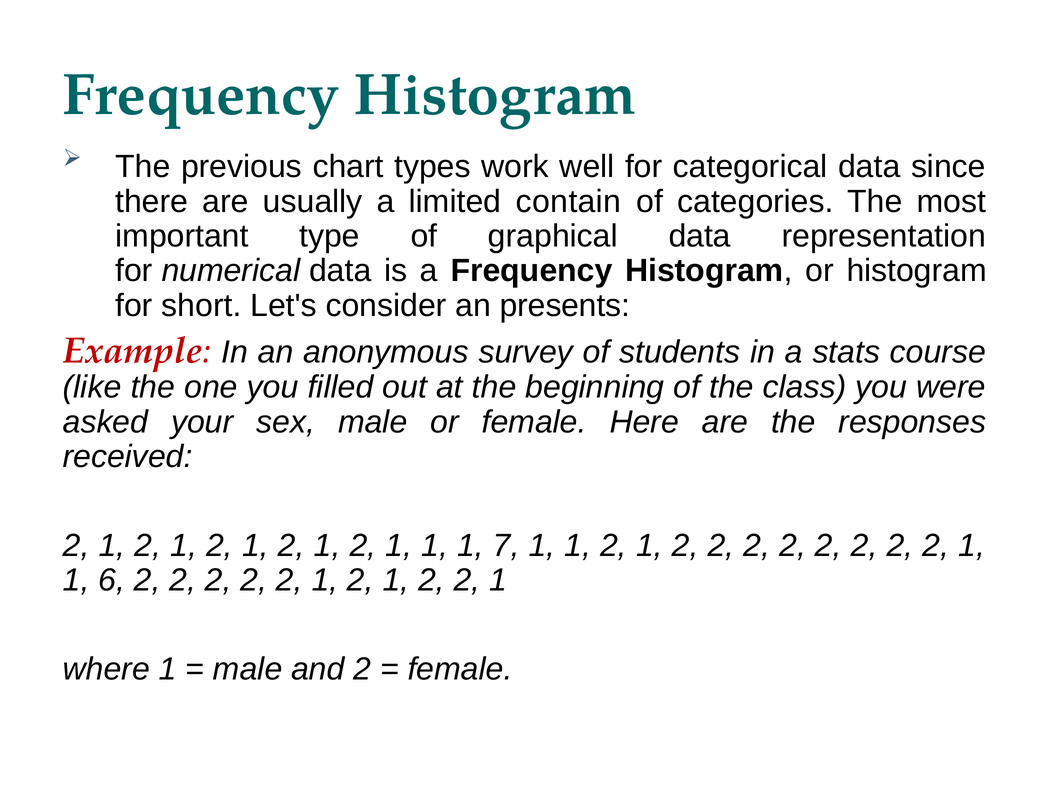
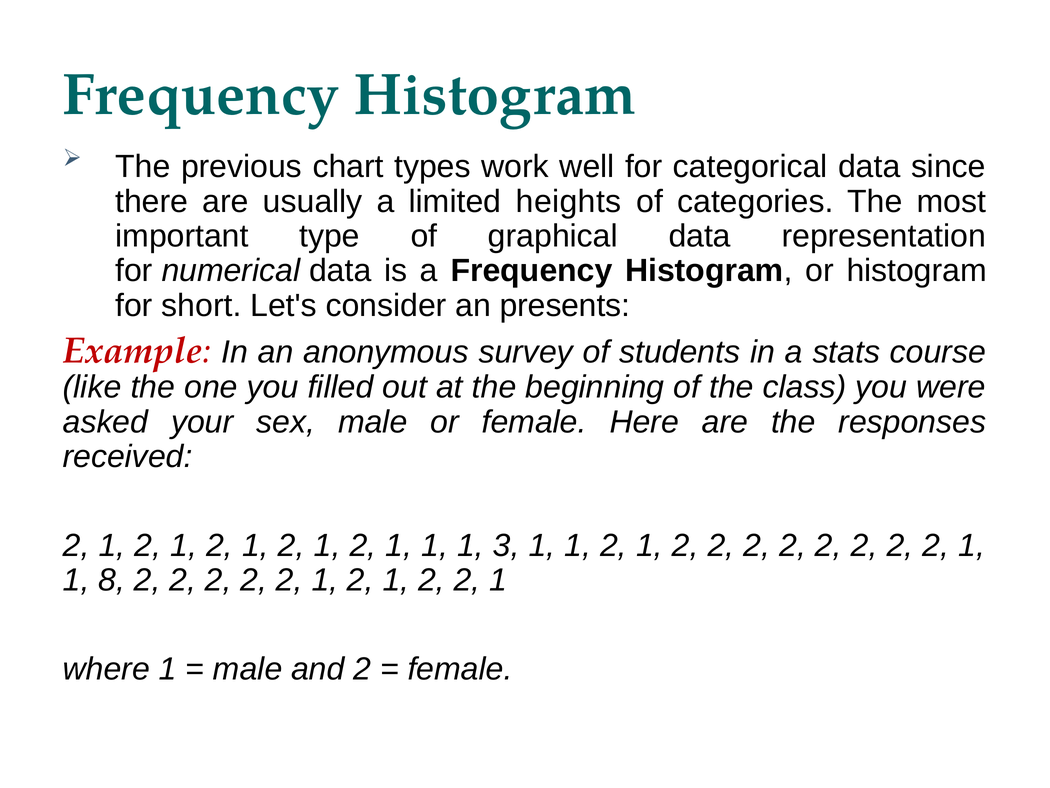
contain: contain -> heights
7: 7 -> 3
6: 6 -> 8
